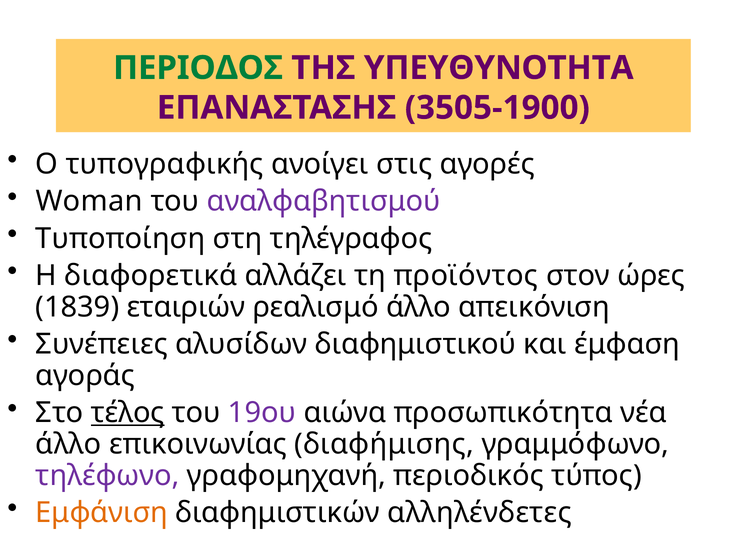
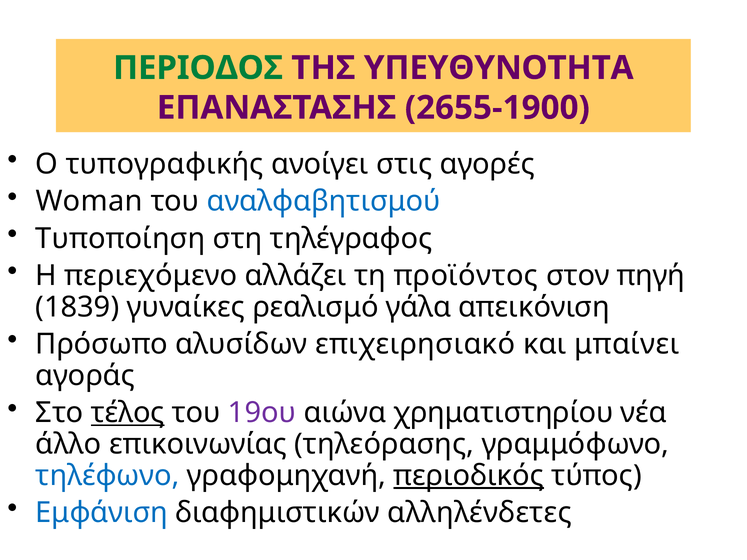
3505-1900: 3505-1900 -> 2655-1900
αναλφαβητισμού colour: purple -> blue
διαφορετικά: διαφορετικά -> περιεχόμενο
ώρες: ώρες -> πηγή
εταιριών: εταιριών -> γυναίκες
ρεαλισμό άλλο: άλλο -> γάλα
Συνέπειες: Συνέπειες -> Πρόσωπο
διαφημιστικού: διαφημιστικού -> επιχειρησιακό
έμφαση: έμφαση -> μπαίνει
προσωπικότητα: προσωπικότητα -> χρηματιστηρίου
διαφήμισης: διαφήμισης -> τηλεόρασης
τηλέφωνο colour: purple -> blue
περιοδικός underline: none -> present
Εμφάνιση colour: orange -> blue
